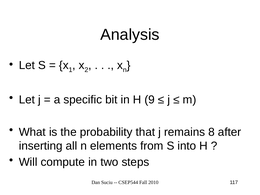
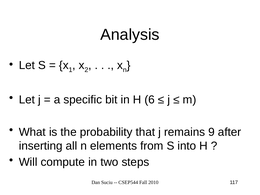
9: 9 -> 6
8: 8 -> 9
